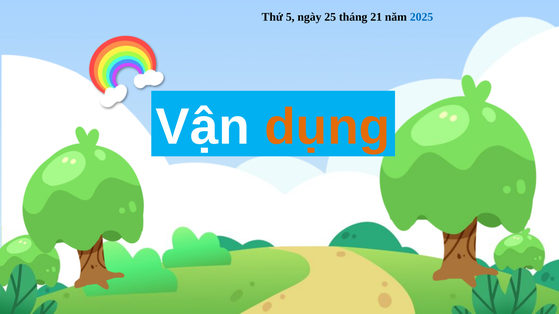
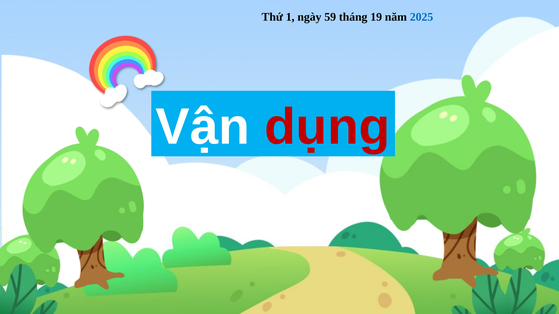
5: 5 -> 1
25: 25 -> 59
21: 21 -> 19
dụng colour: orange -> red
